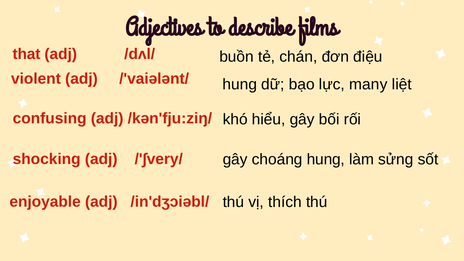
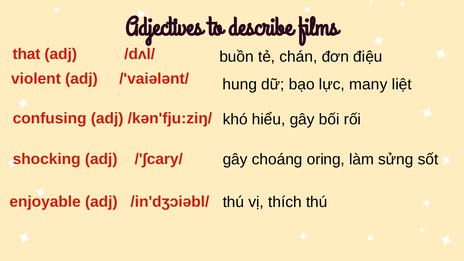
/'∫very/: /'∫very/ -> /'∫cary/
choáng hung: hung -> oring
